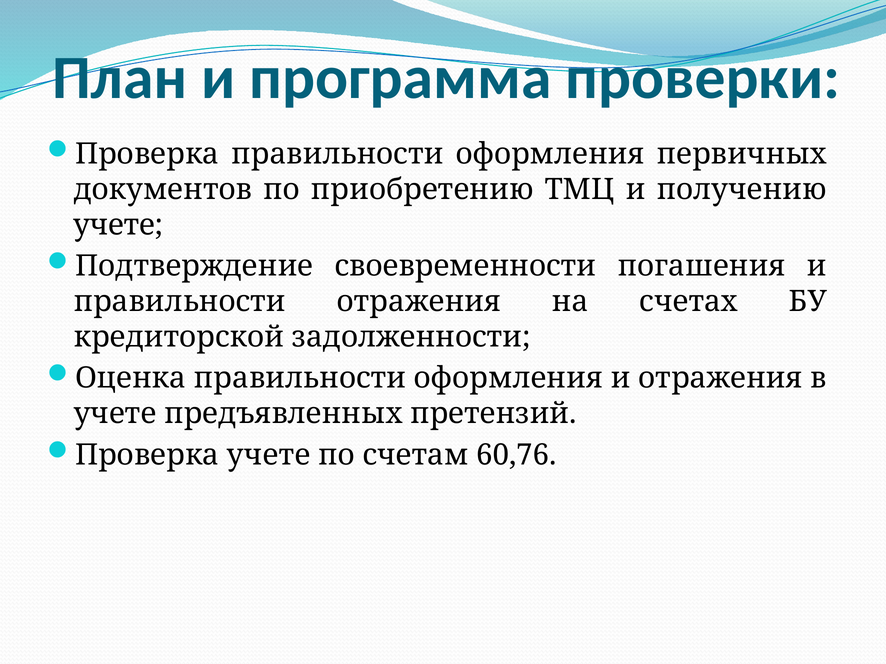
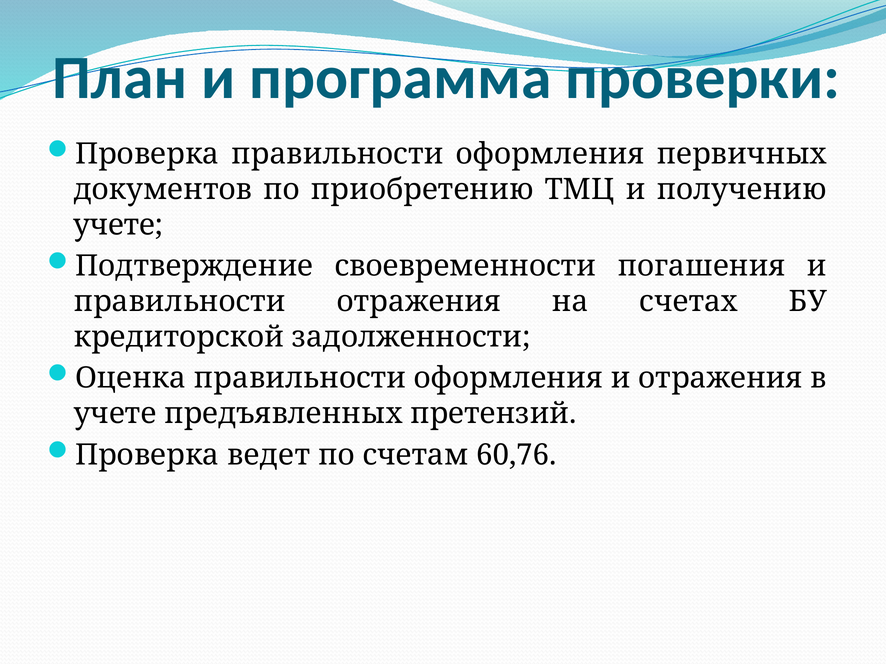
Проверка учете: учете -> ведет
